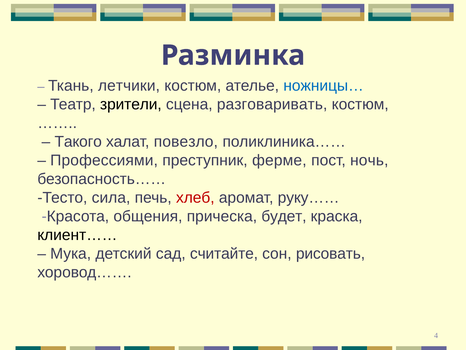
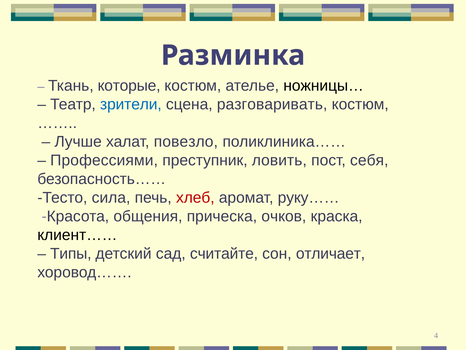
летчики: летчики -> которые
ножницы… colour: blue -> black
зрители colour: black -> blue
Такого: Такого -> Лучше
ферме: ферме -> ловить
ночь: ночь -> себя
будет: будет -> очков
Мука: Мука -> Типы
рисовать: рисовать -> отличает
